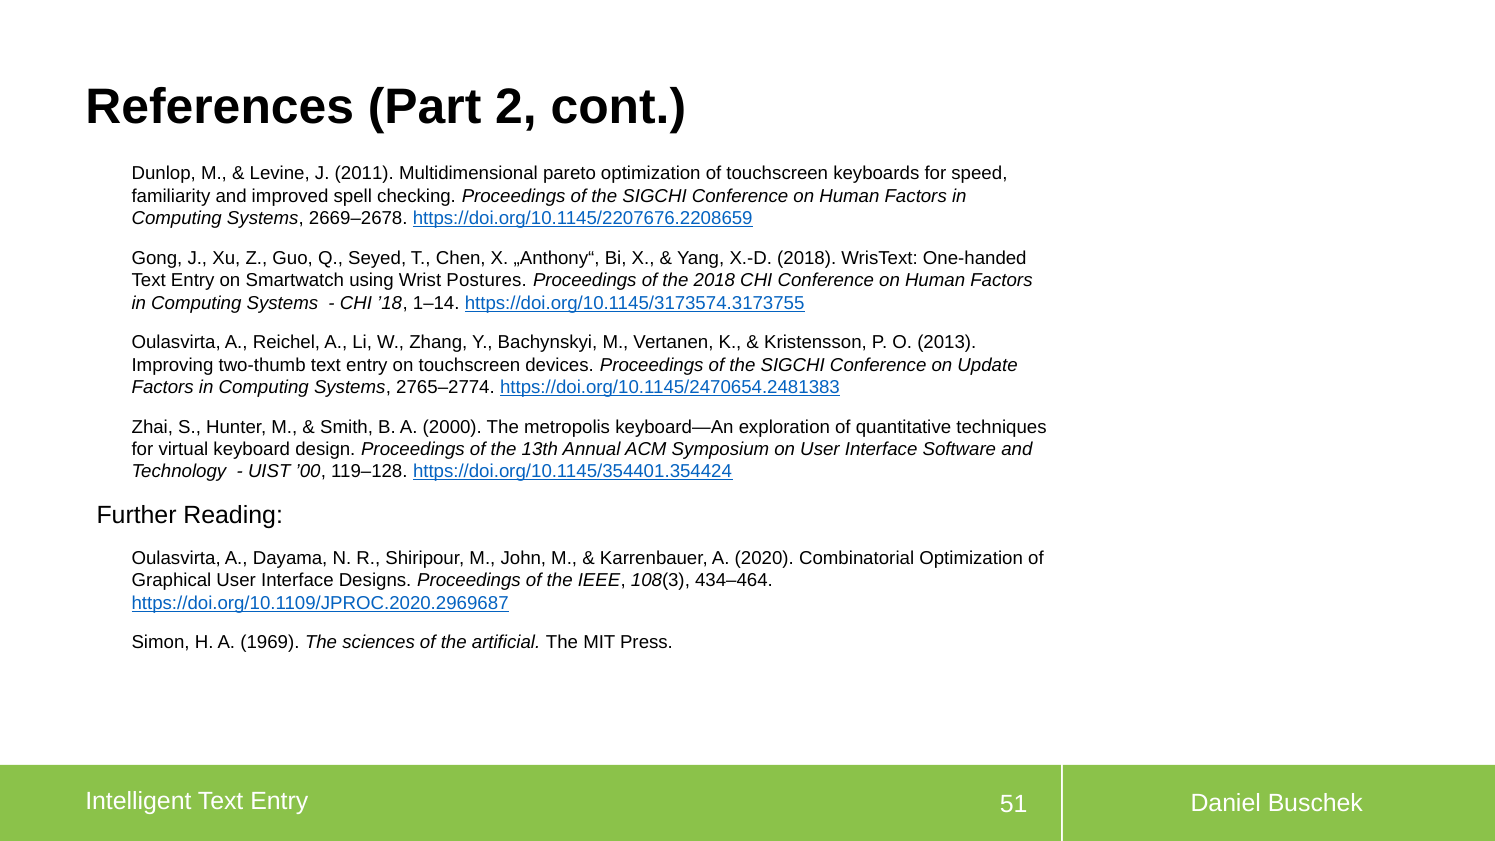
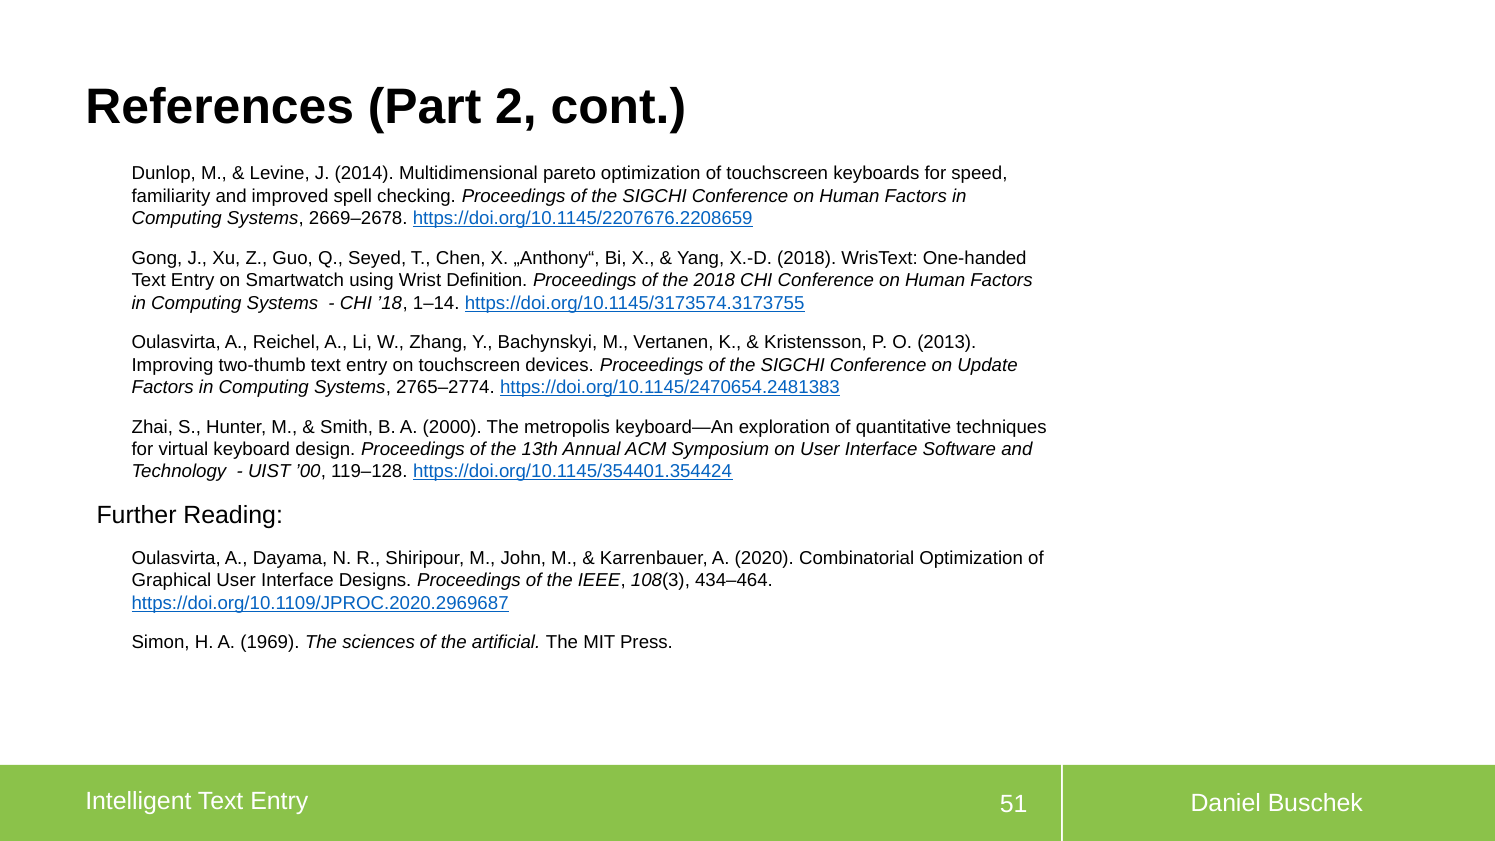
2011: 2011 -> 2014
Postures: Postures -> Definition
